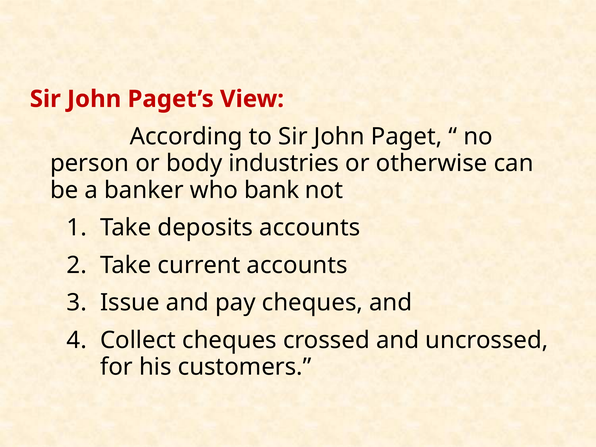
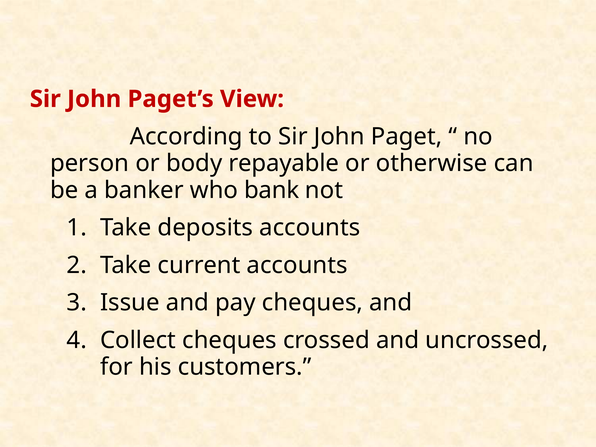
industries: industries -> repayable
